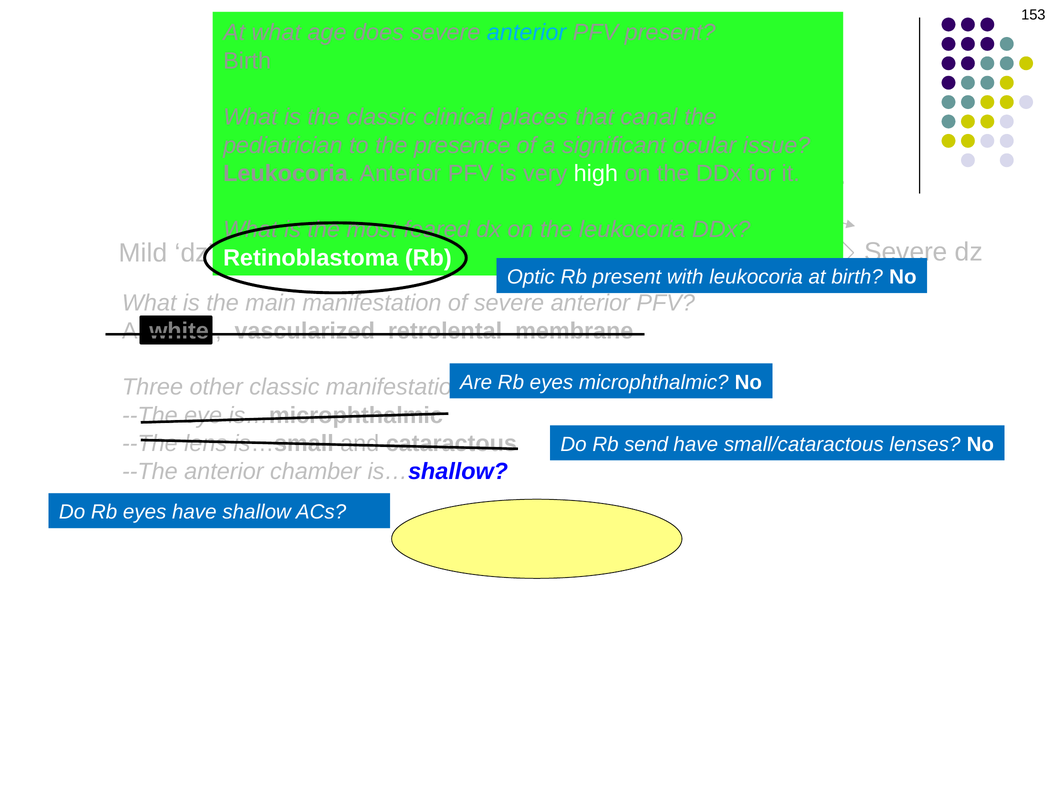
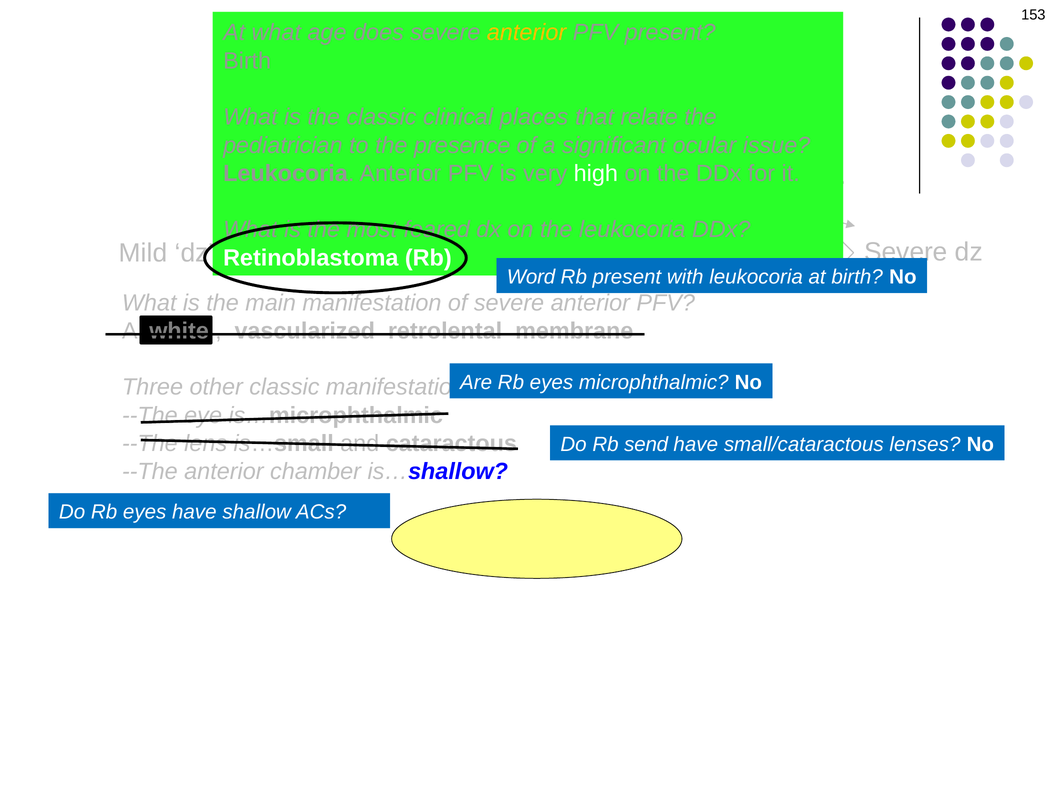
anterior at (527, 33) colour: light blue -> yellow
canal: canal -> relate
Optic: Optic -> Word
